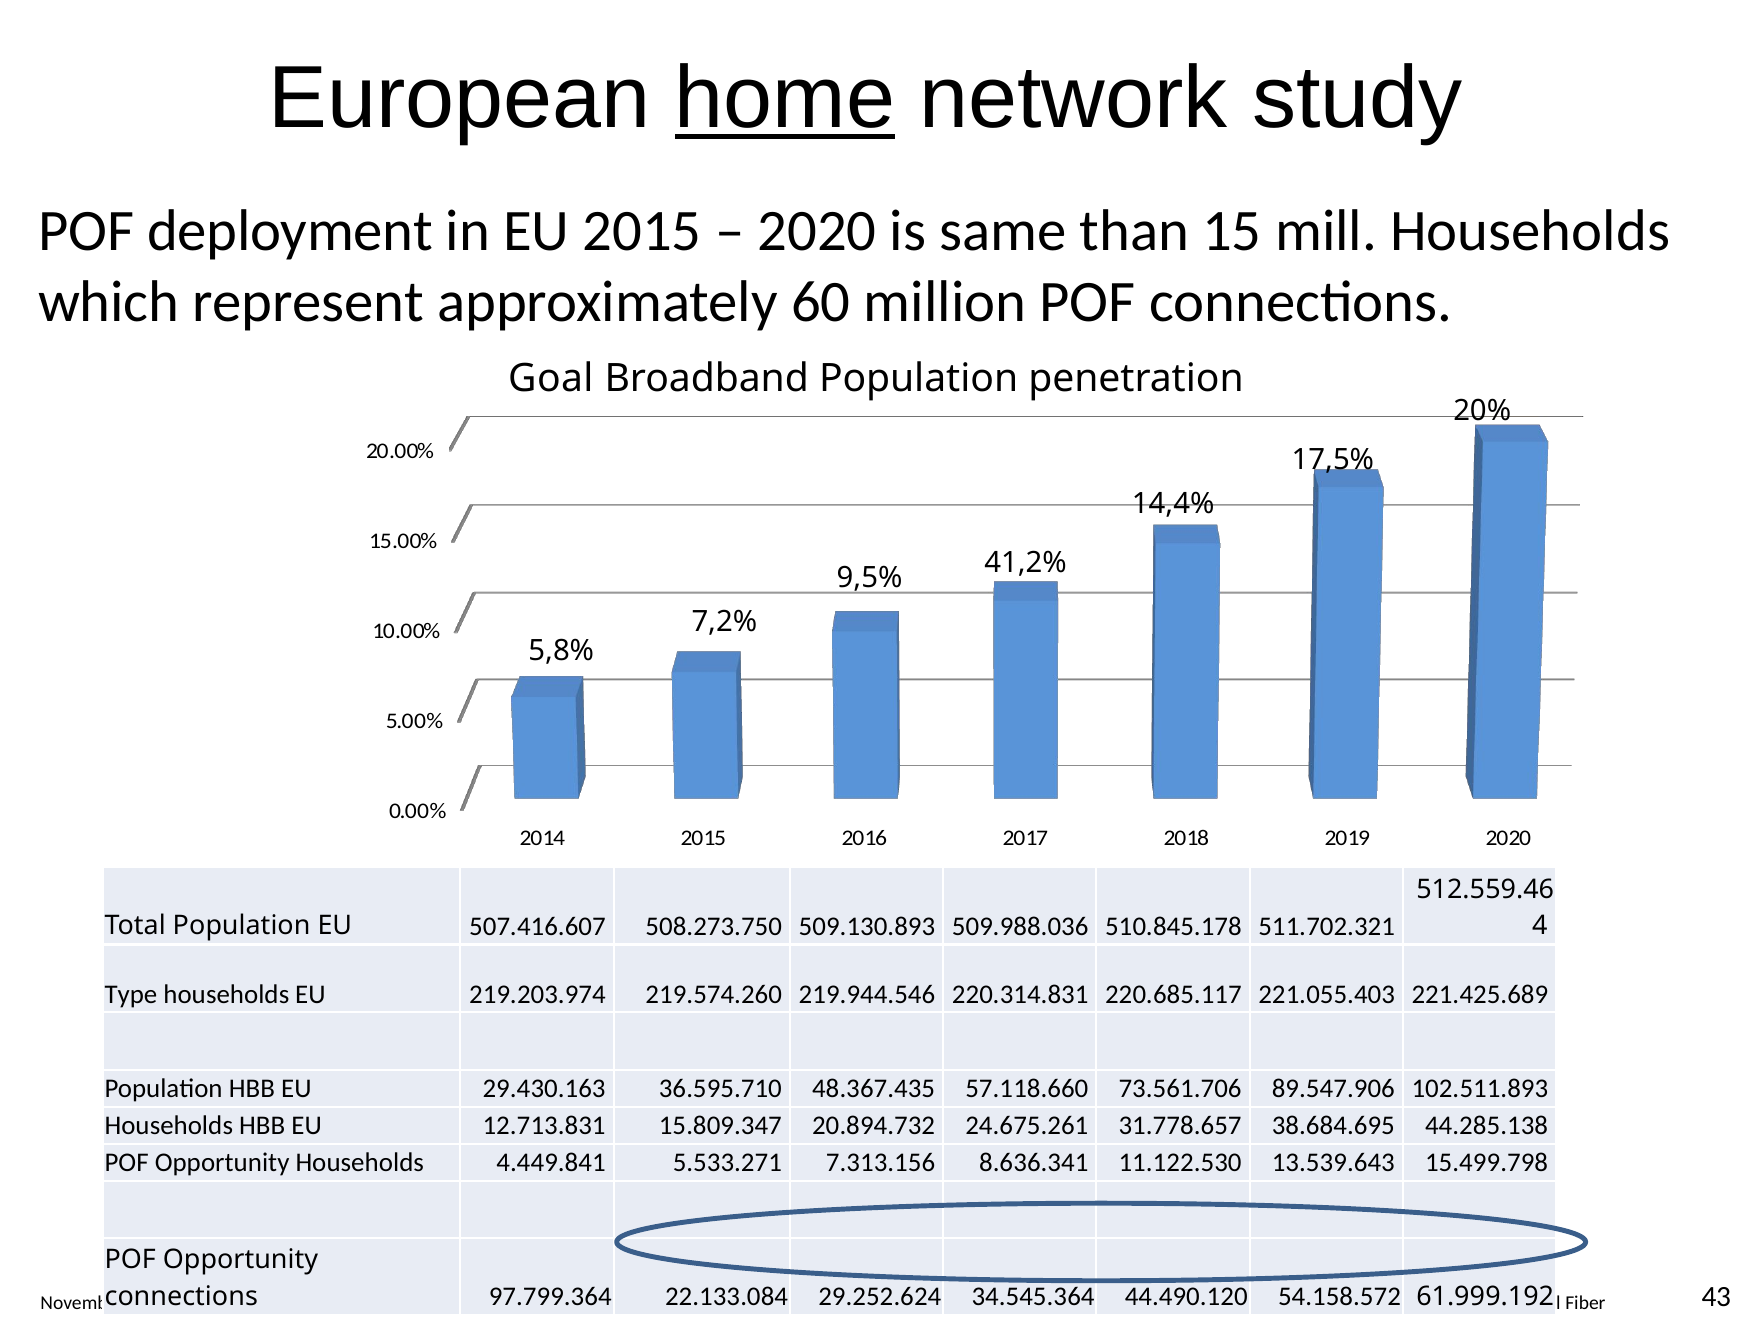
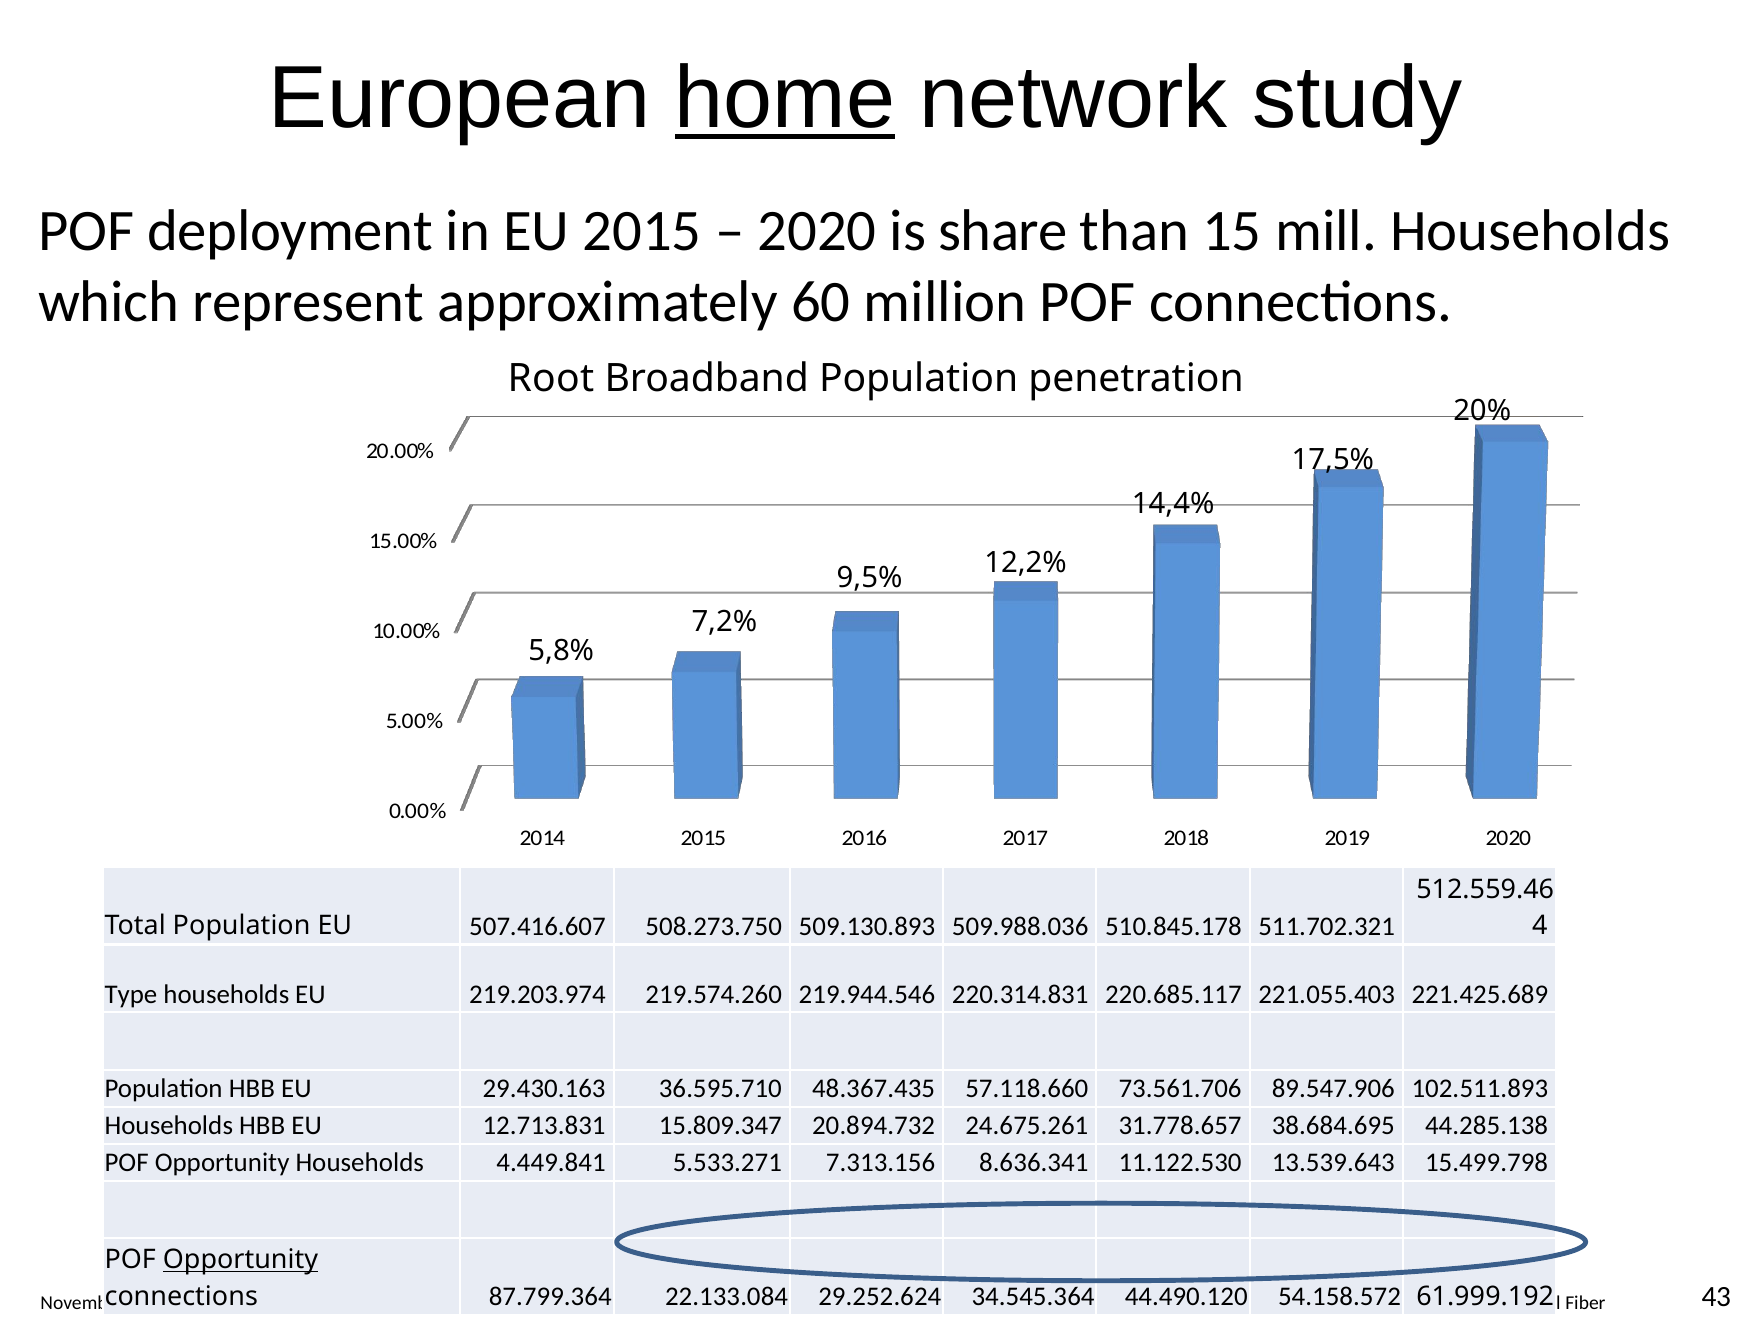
same: same -> share
Goal: Goal -> Root
41,2%: 41,2% -> 12,2%
Opportunity at (241, 1259) underline: none -> present
97.799.364: 97.799.364 -> 87.799.364
